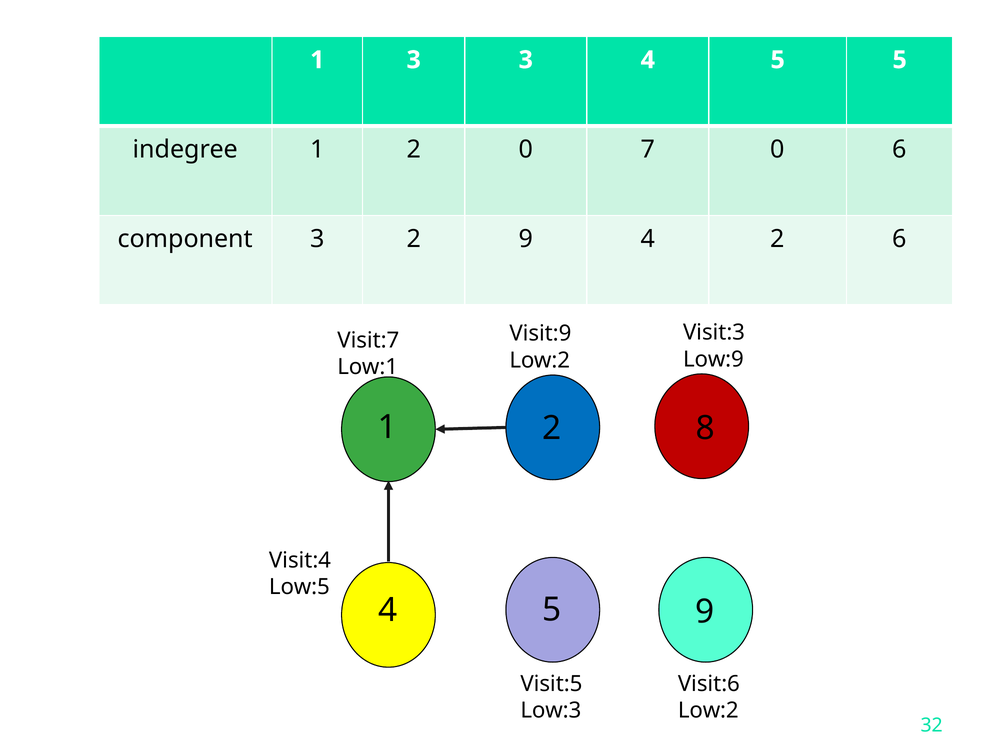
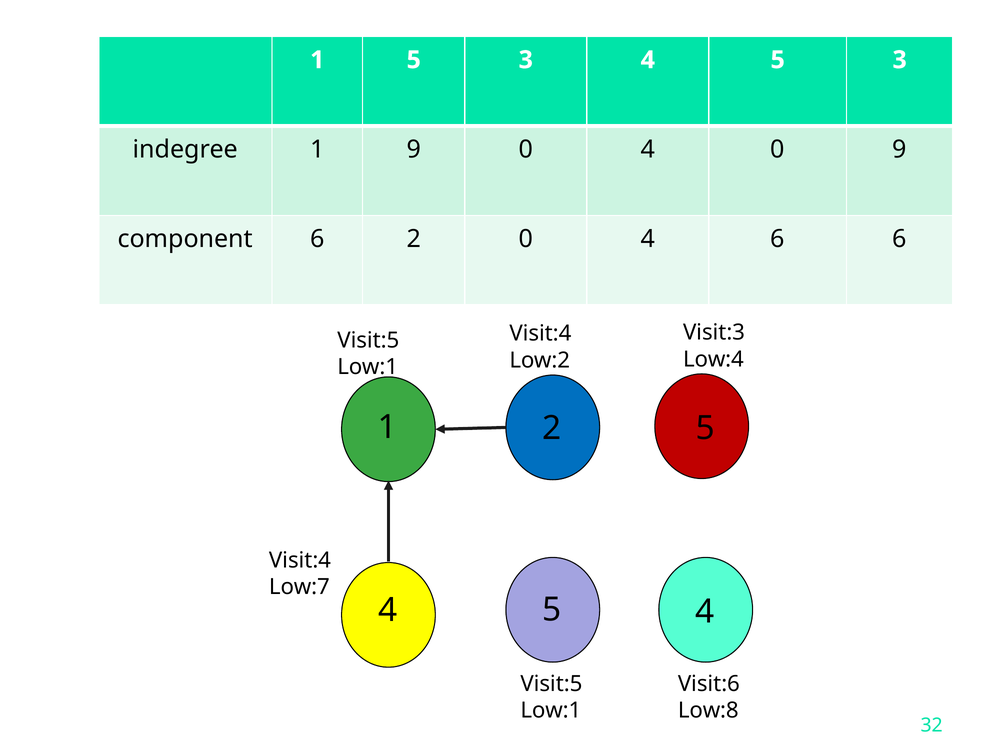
3 at (414, 60): 3 -> 5
4 5 5: 5 -> 3
1 2: 2 -> 9
7 at (648, 149): 7 -> 4
0 6: 6 -> 9
component 3: 3 -> 6
2 9: 9 -> 0
4 2: 2 -> 6
Visit:9 at (540, 334): Visit:9 -> Visit:4
Visit:7 at (368, 340): Visit:7 -> Visit:5
Low:9: Low:9 -> Low:4
8 at (705, 428): 8 -> 5
Low:5: Low:5 -> Low:7
4 5 9: 9 -> 4
Low:3 at (551, 711): Low:3 -> Low:1
Low:2 at (708, 711): Low:2 -> Low:8
